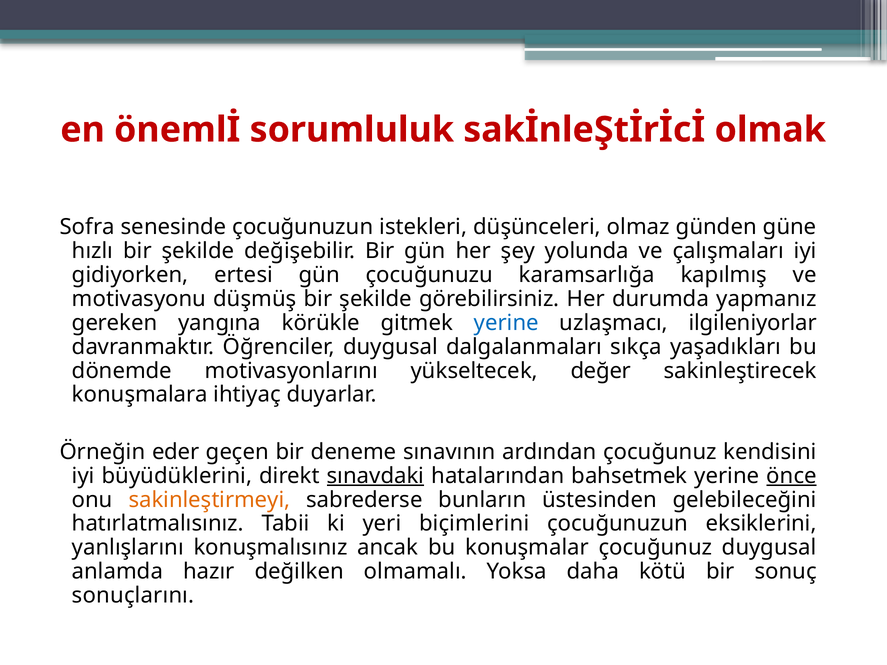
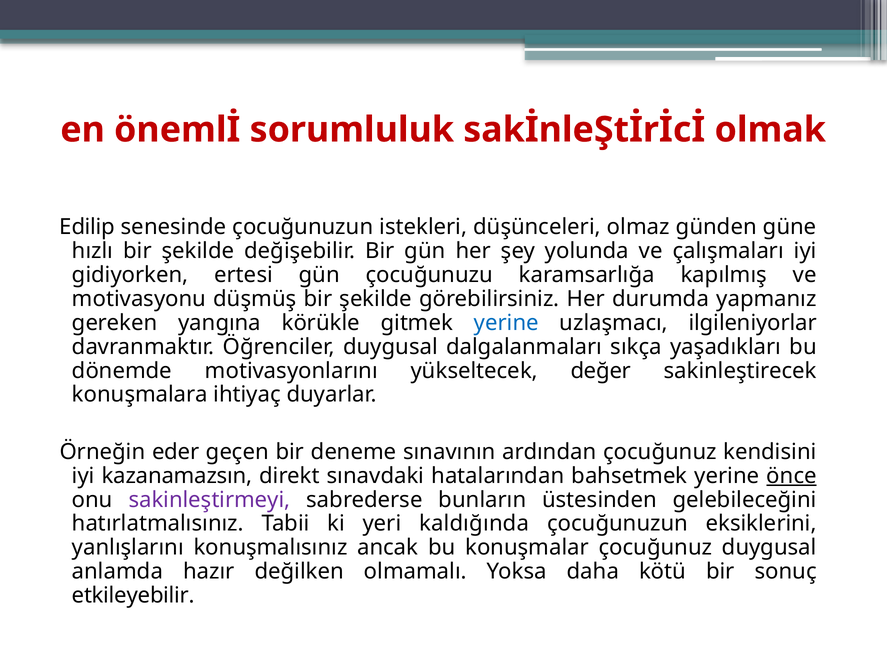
Sofra: Sofra -> Edilip
büyüdüklerini: büyüdüklerini -> kazanamazsın
sınavdaki underline: present -> none
sakinleştirmeyi colour: orange -> purple
biçimlerini: biçimlerini -> kaldığında
sonuçlarını: sonuçlarını -> etkileyebilir
